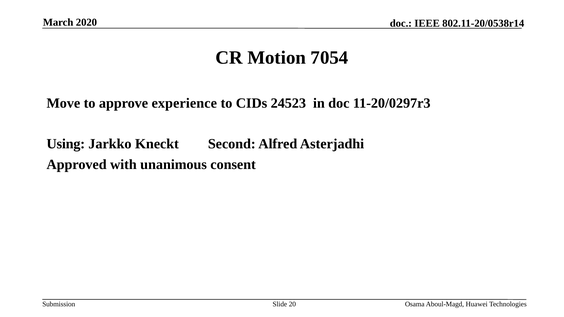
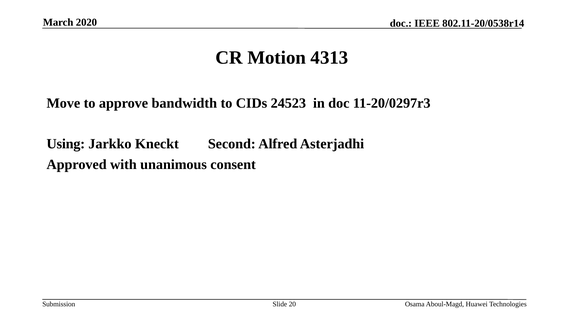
7054: 7054 -> 4313
experience: experience -> bandwidth
